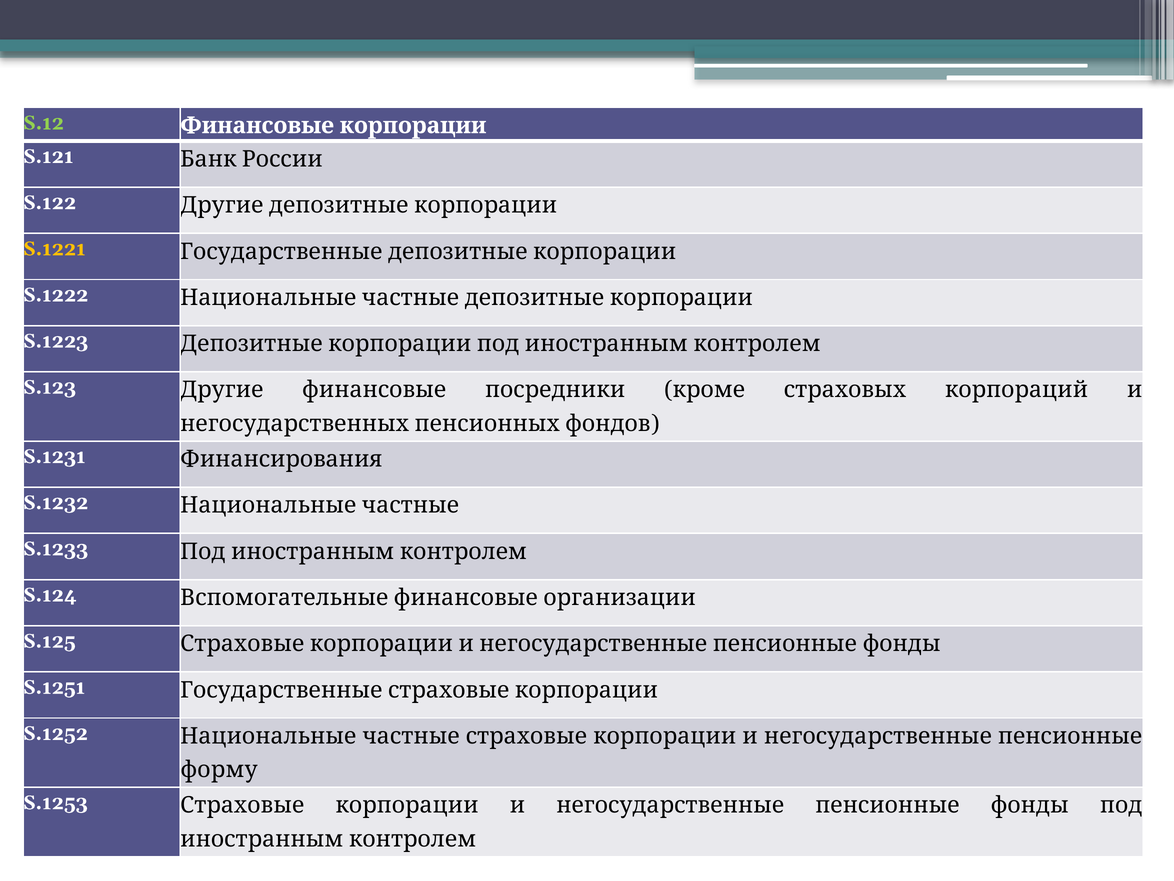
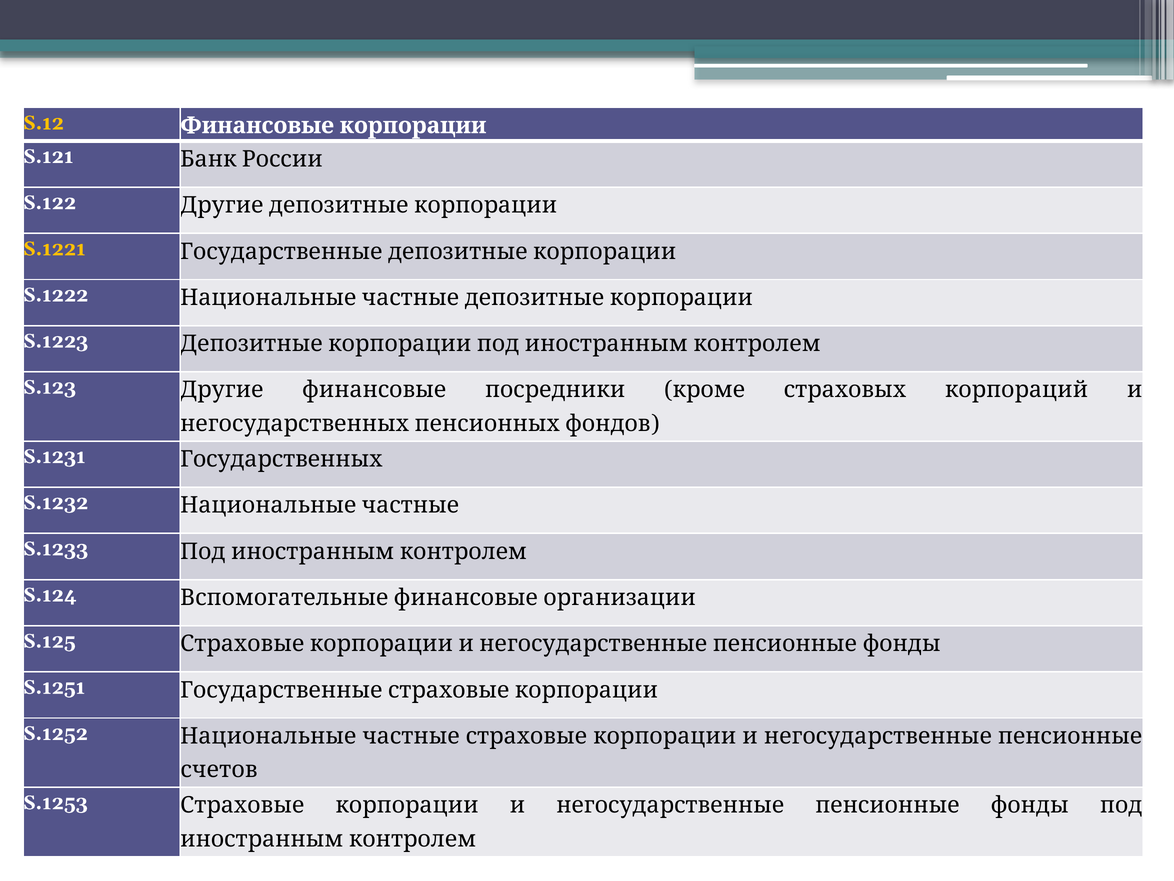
S.12 colour: light green -> yellow
Финансирования: Финансирования -> Государственных
форму: форму -> счетов
